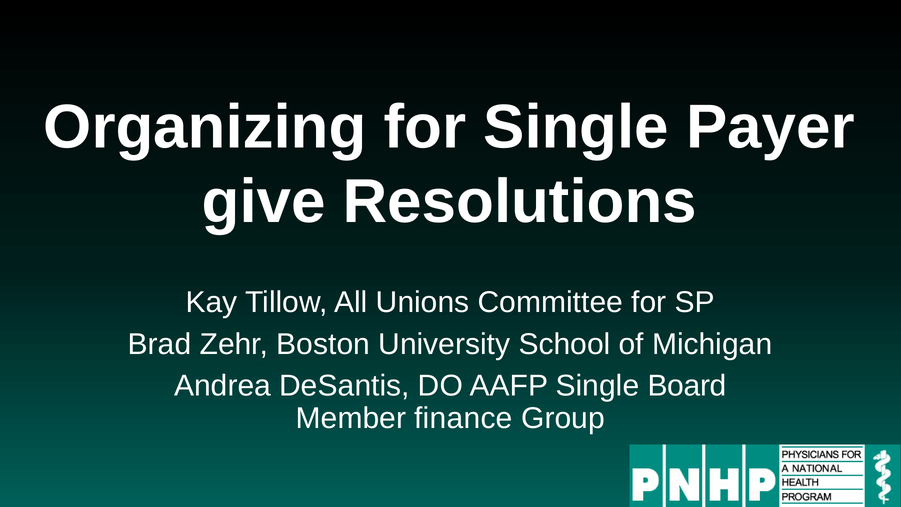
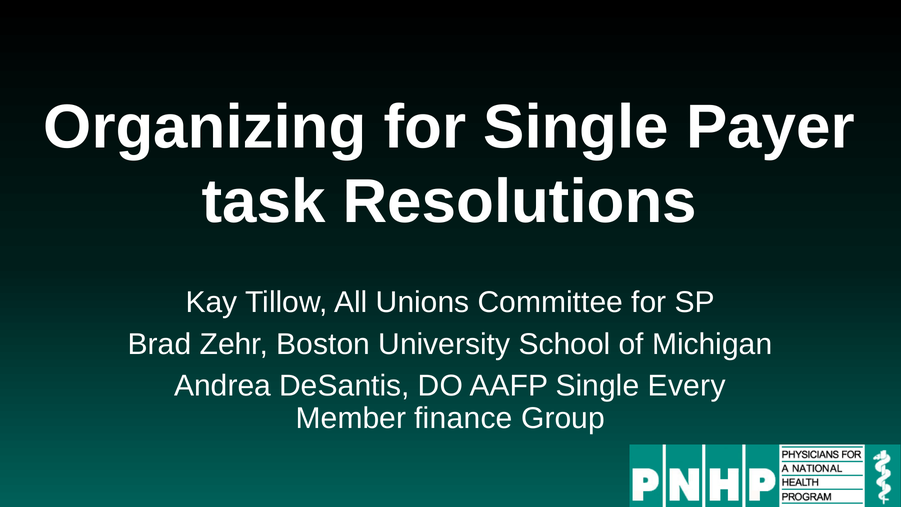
give: give -> task
Board: Board -> Every
